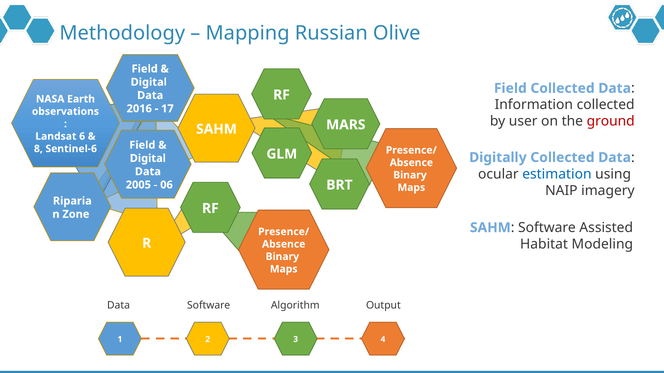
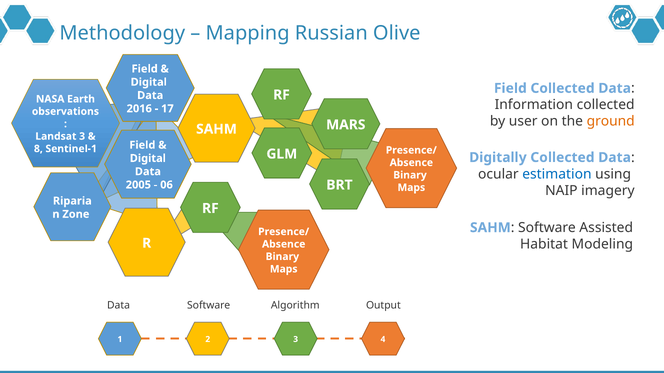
ground colour: red -> orange
Landsat 6: 6 -> 3
Sentinel-6: Sentinel-6 -> Sentinel-1
